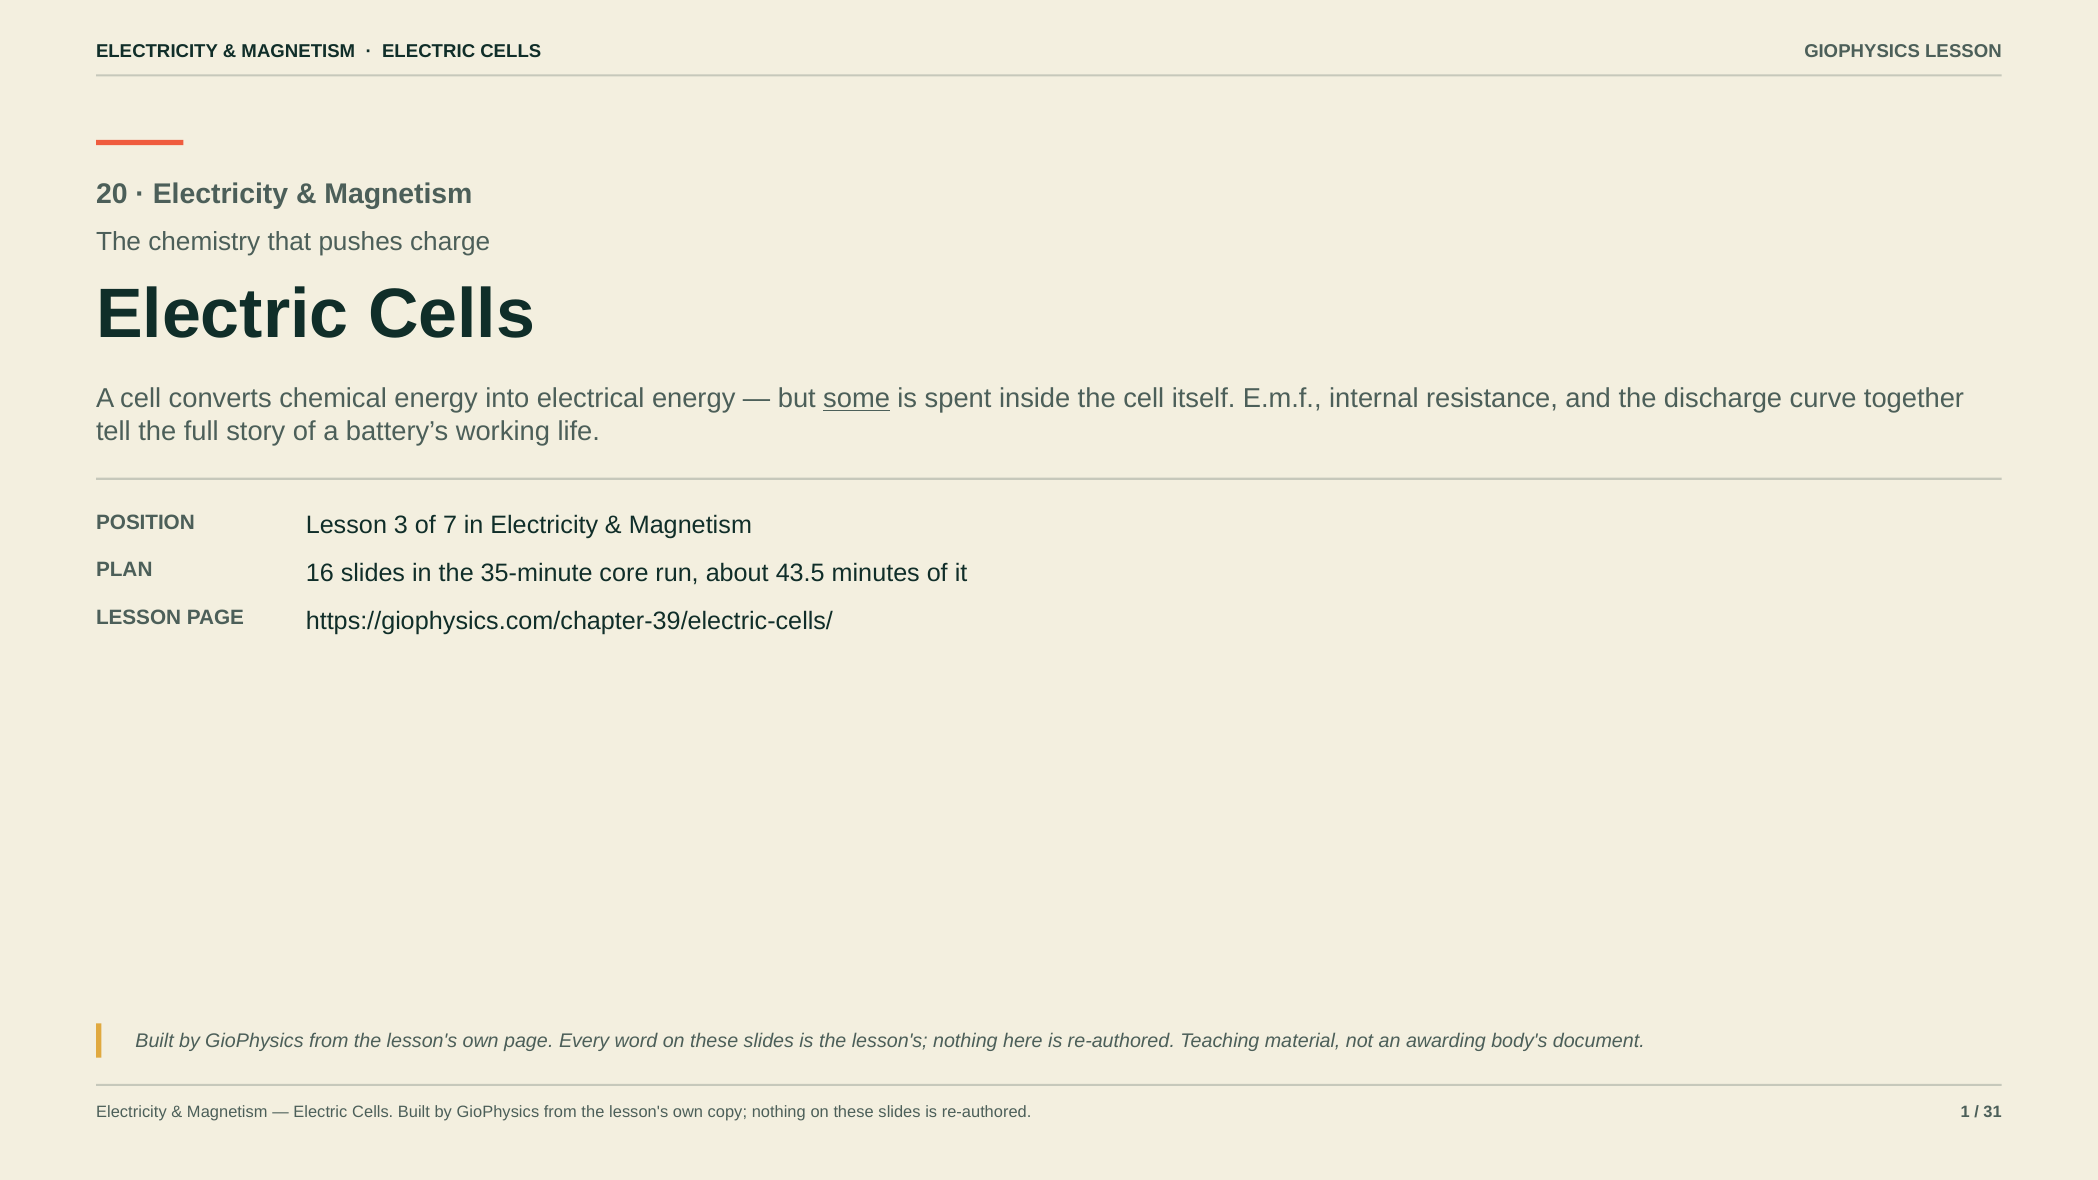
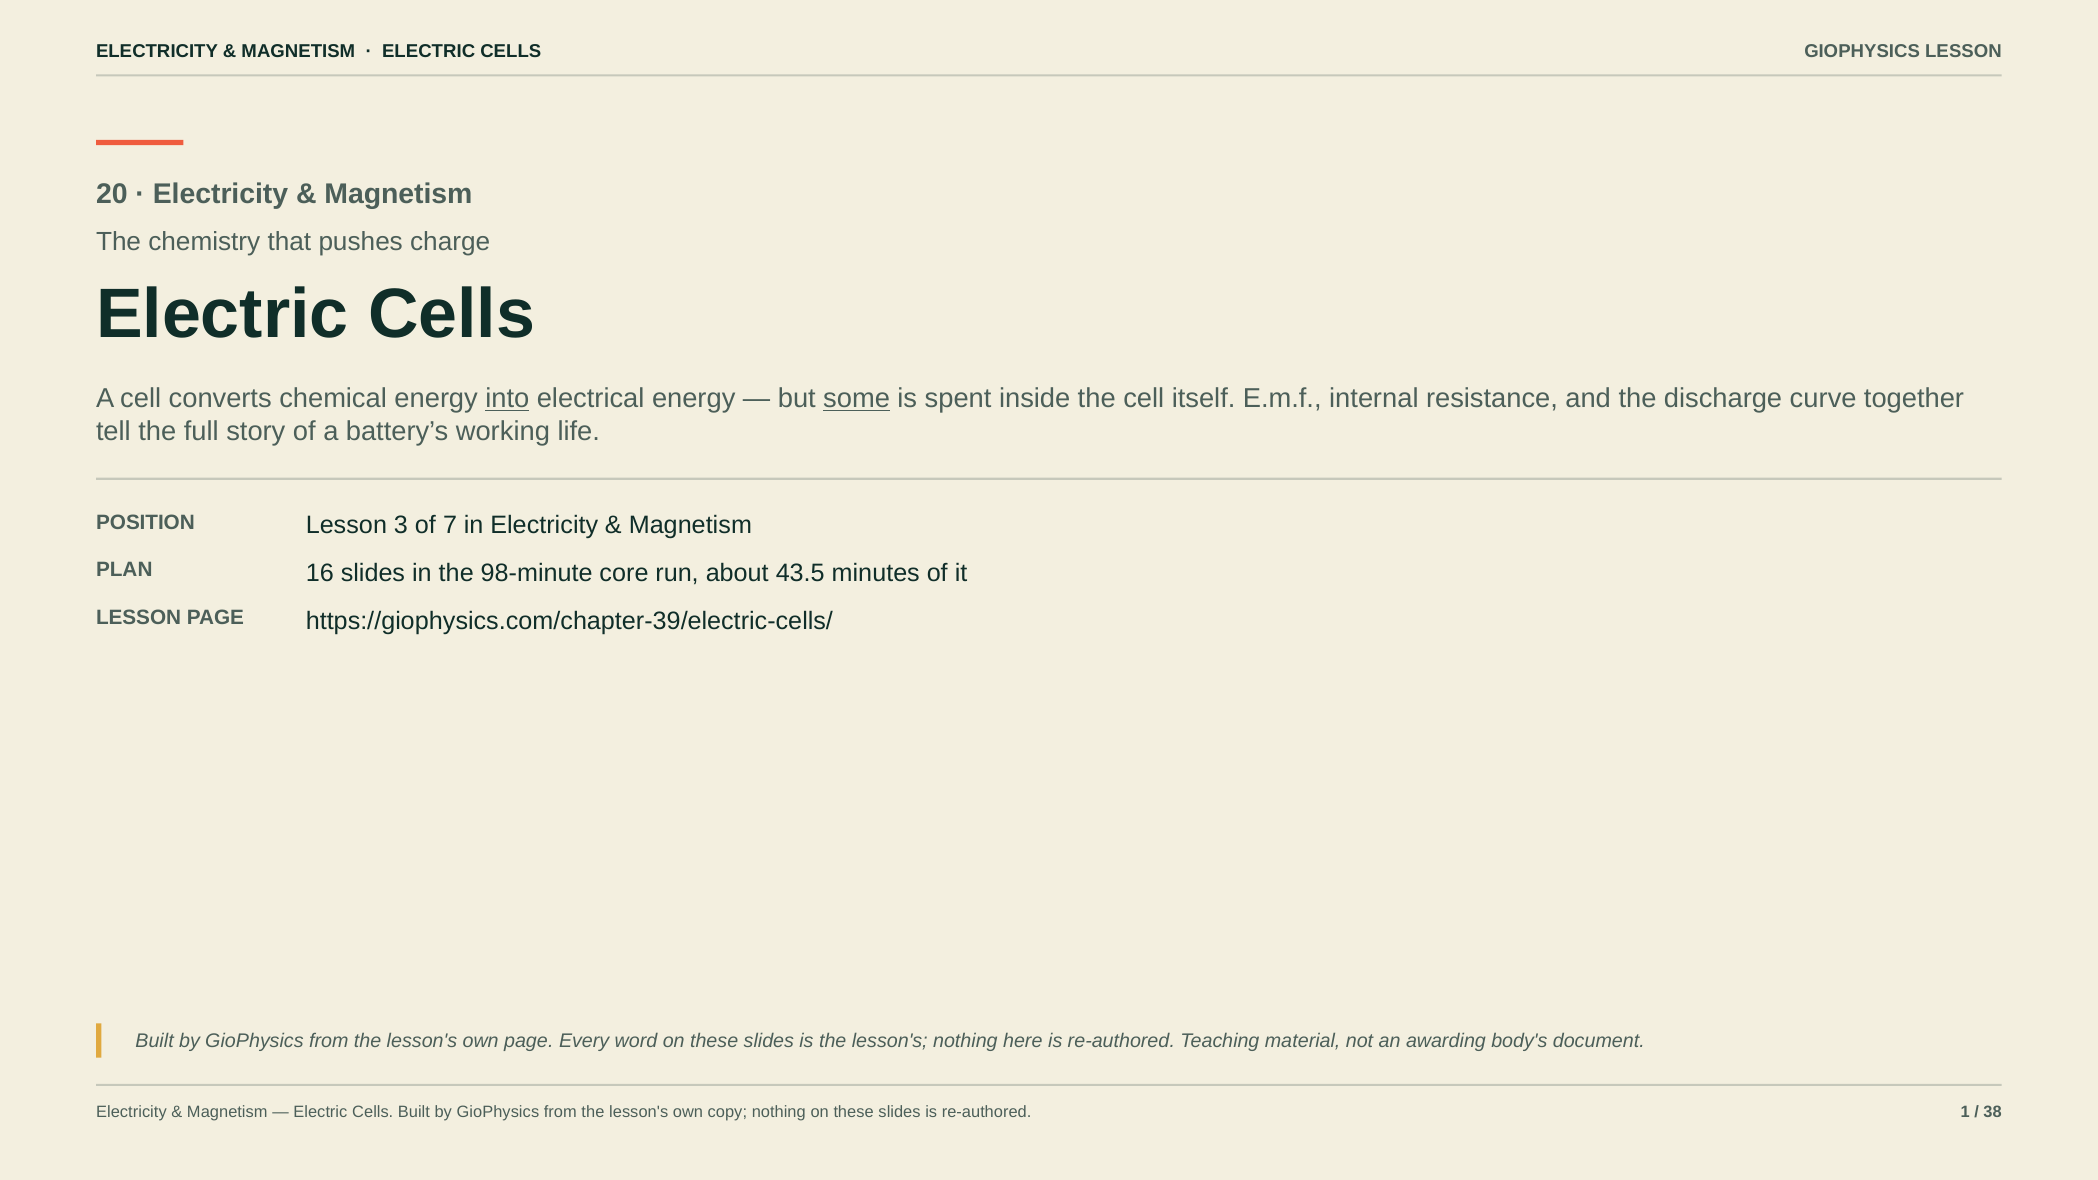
into underline: none -> present
35-minute: 35-minute -> 98-minute
31: 31 -> 38
